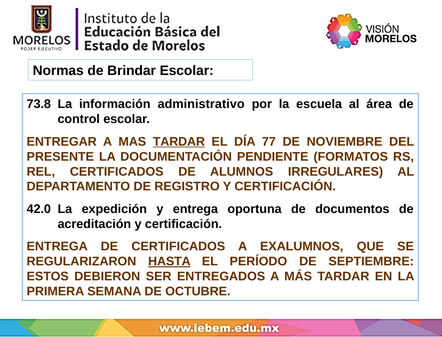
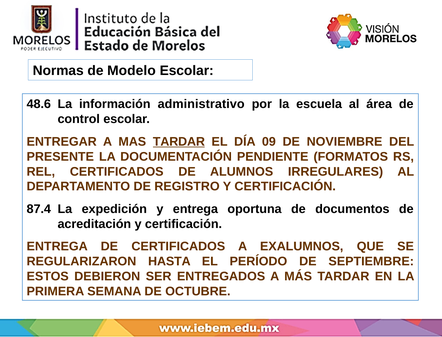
Brindar: Brindar -> Modelo
73.8: 73.8 -> 48.6
77: 77 -> 09
42.0: 42.0 -> 87.4
HASTA underline: present -> none
